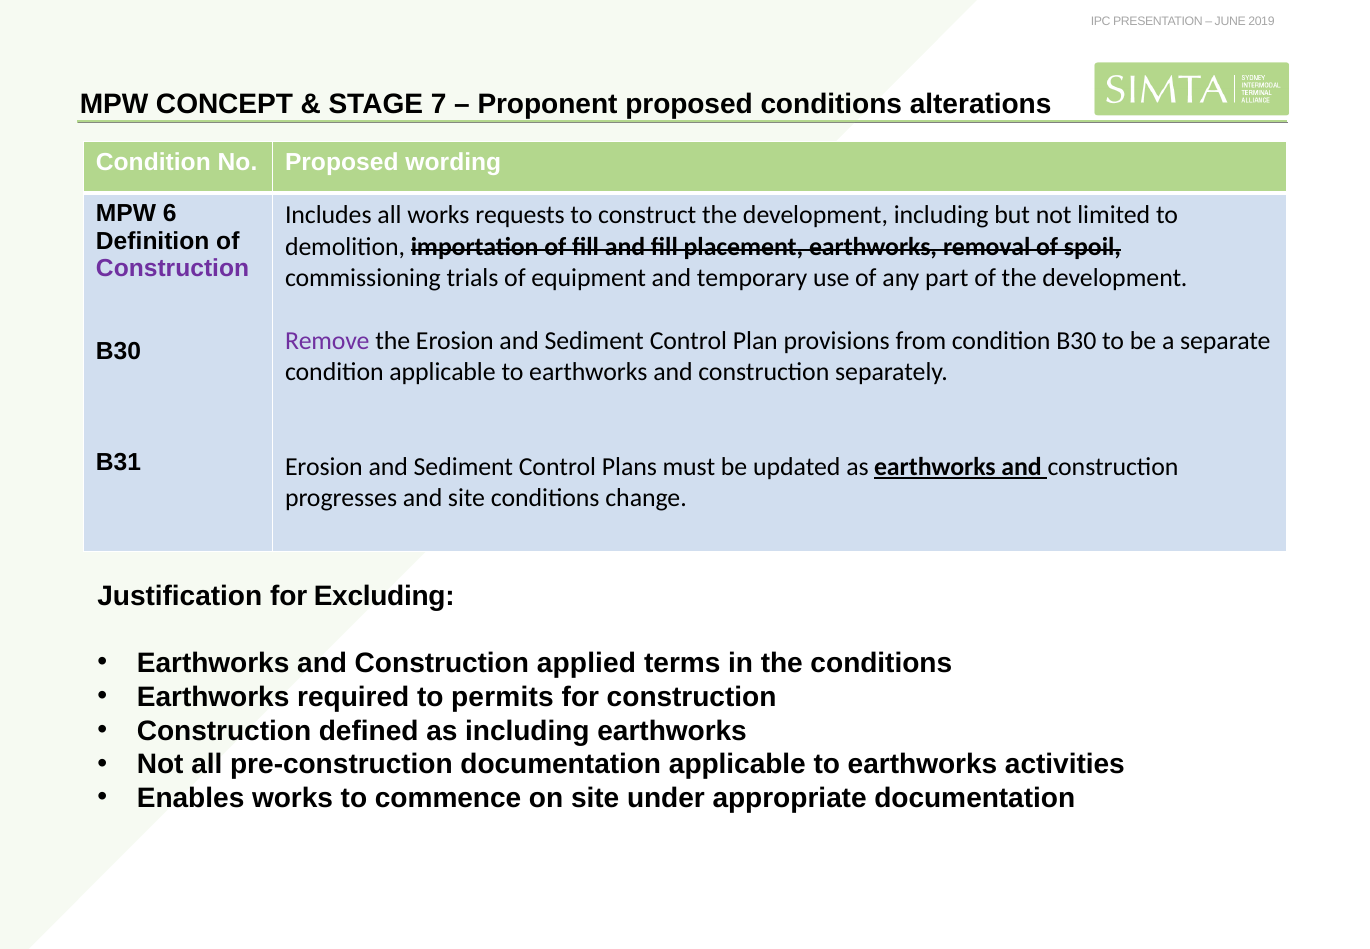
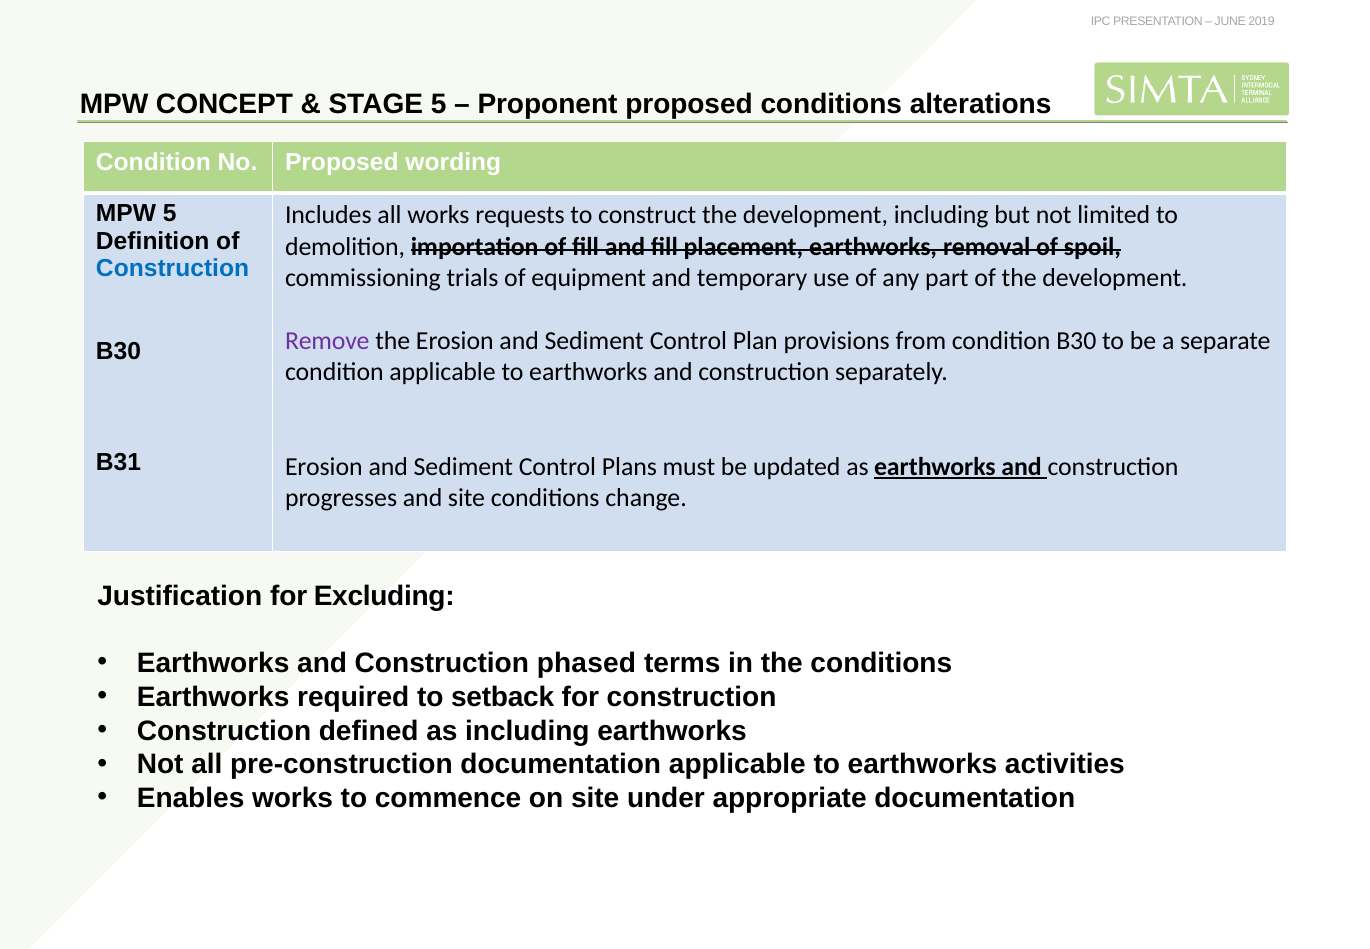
STAGE 7: 7 -> 5
MPW 6: 6 -> 5
Construction at (173, 269) colour: purple -> blue
applied: applied -> phased
permits: permits -> setback
